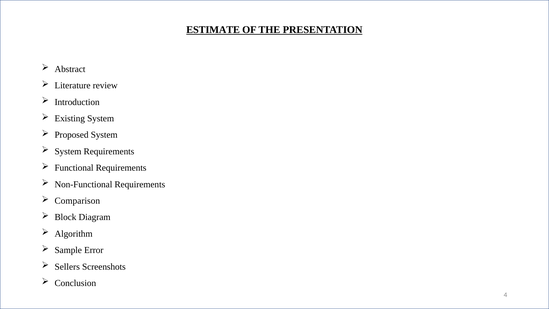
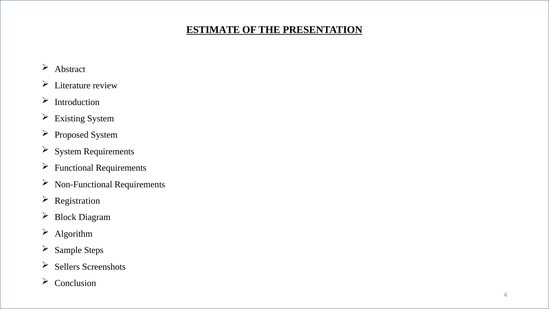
Comparison: Comparison -> Registration
Error: Error -> Steps
